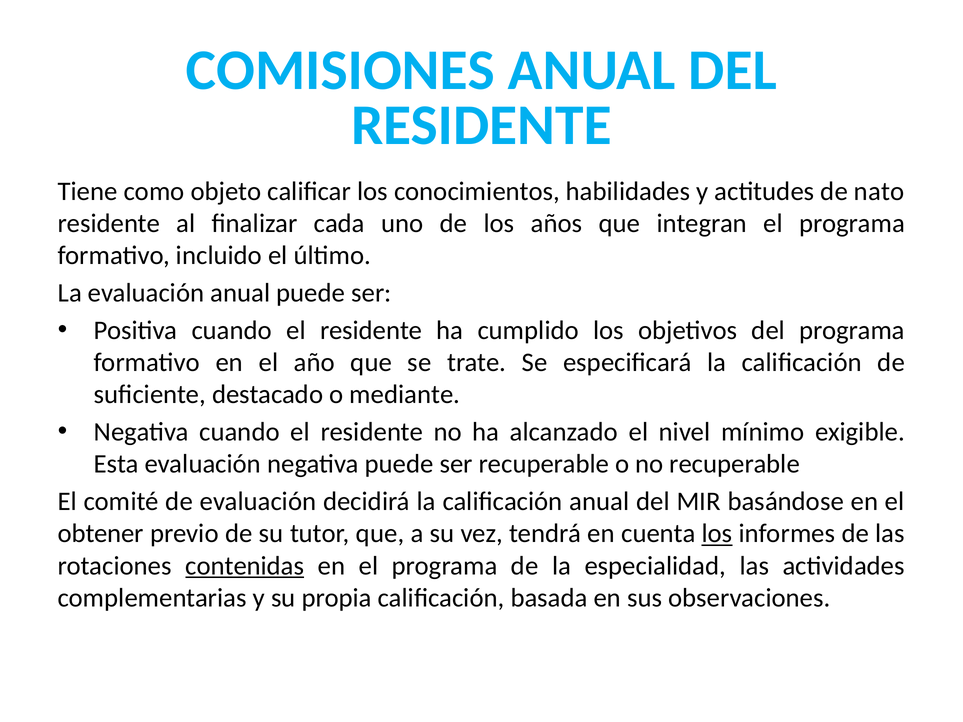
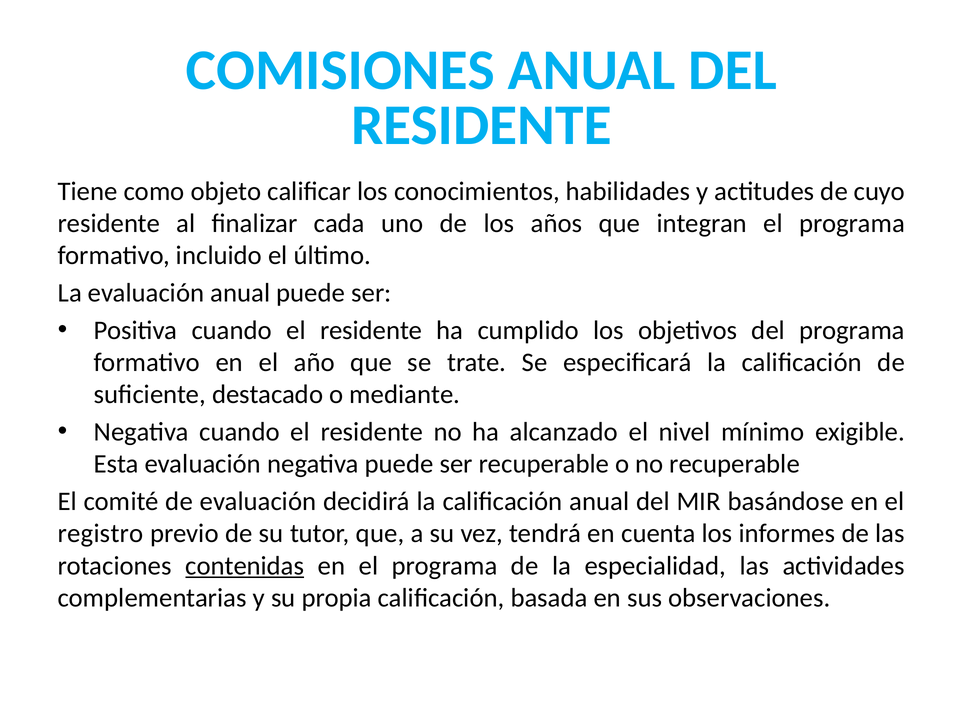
nato: nato -> cuyo
obtener: obtener -> registro
los at (717, 534) underline: present -> none
